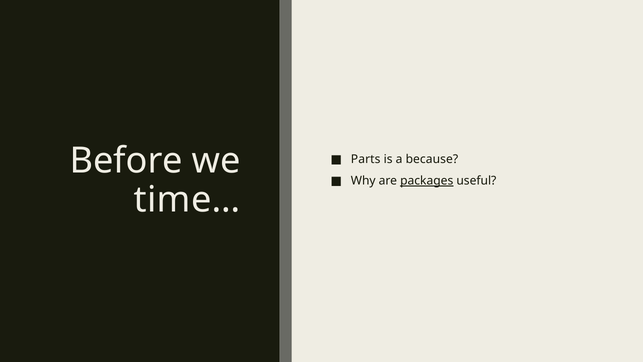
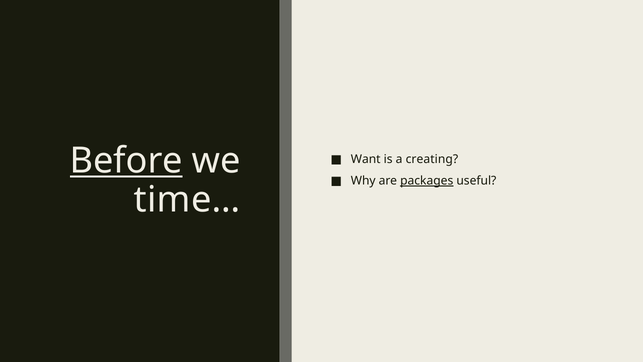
Before underline: none -> present
Parts: Parts -> Want
because: because -> creating
